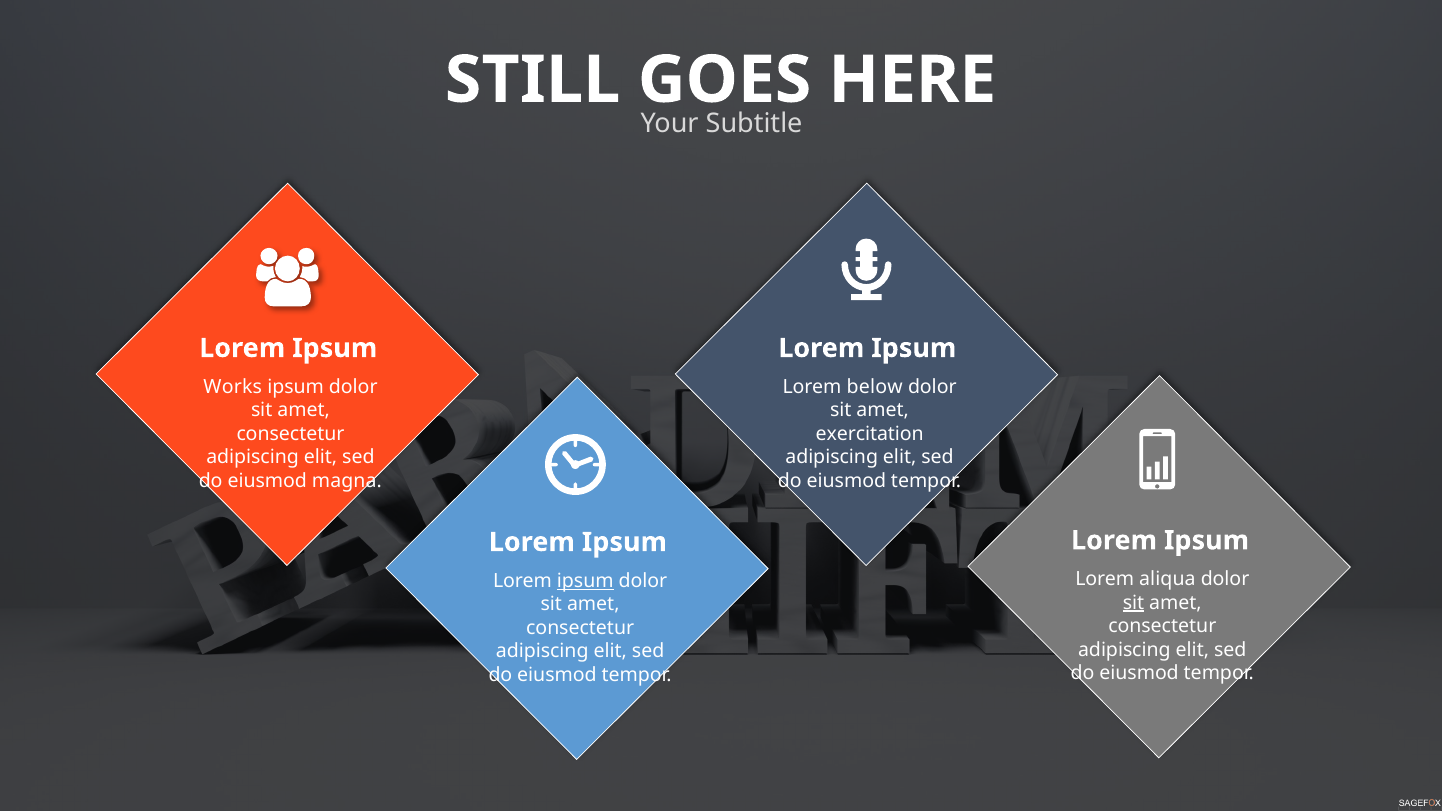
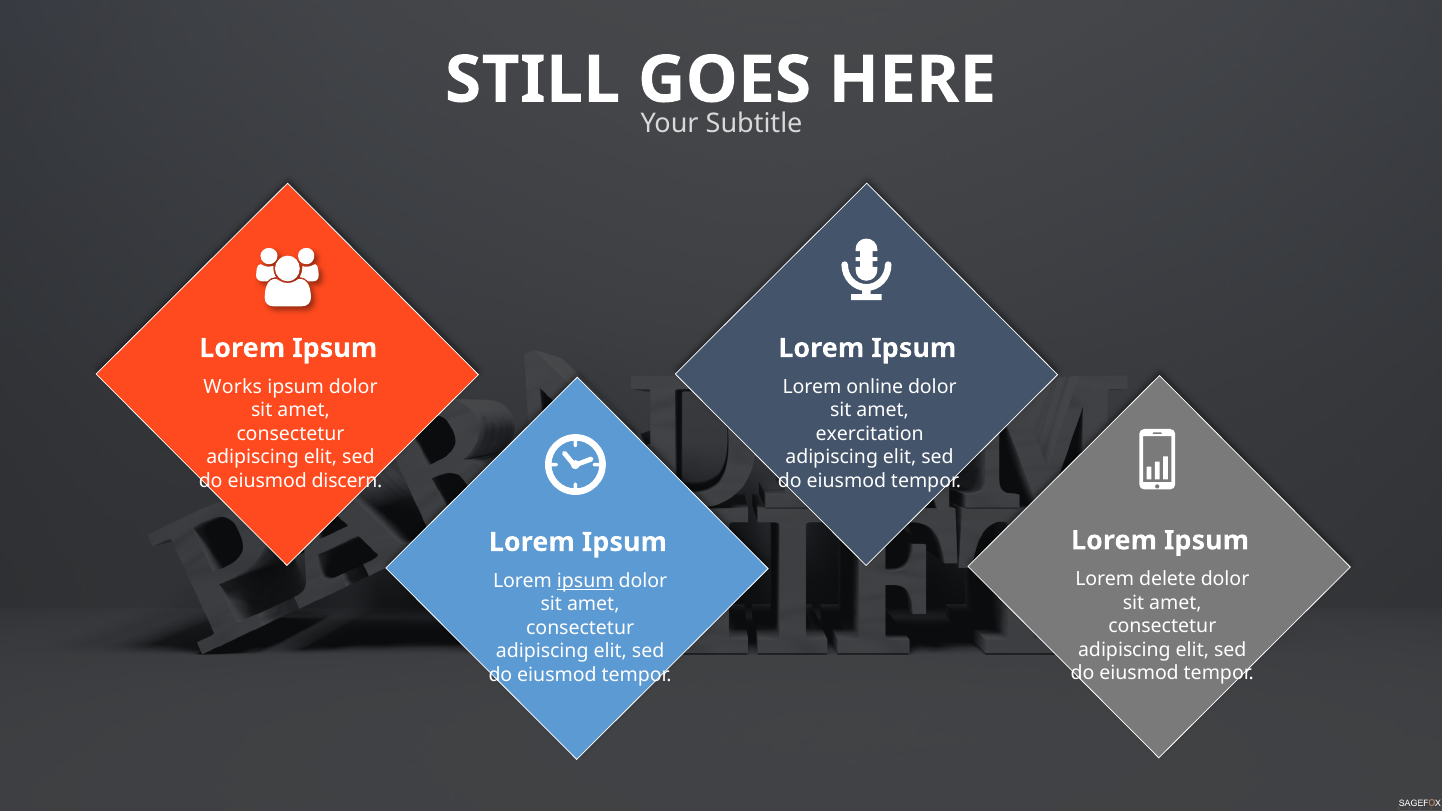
below: below -> online
magna: magna -> discern
aliqua: aliqua -> delete
sit at (1134, 603) underline: present -> none
